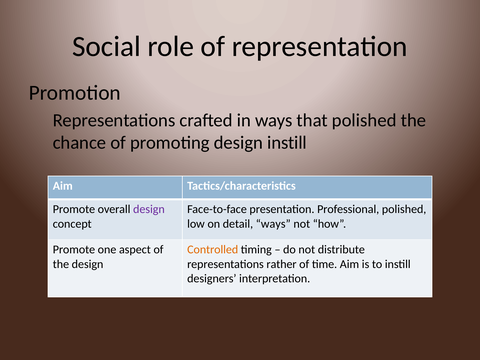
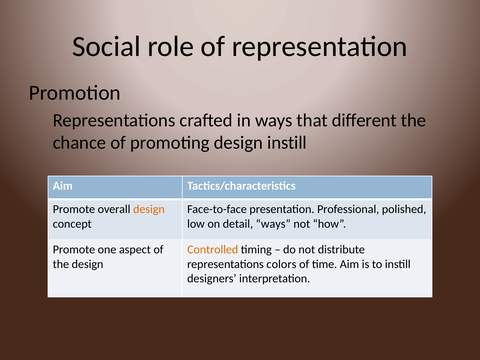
that polished: polished -> different
design at (149, 209) colour: purple -> orange
rather: rather -> colors
